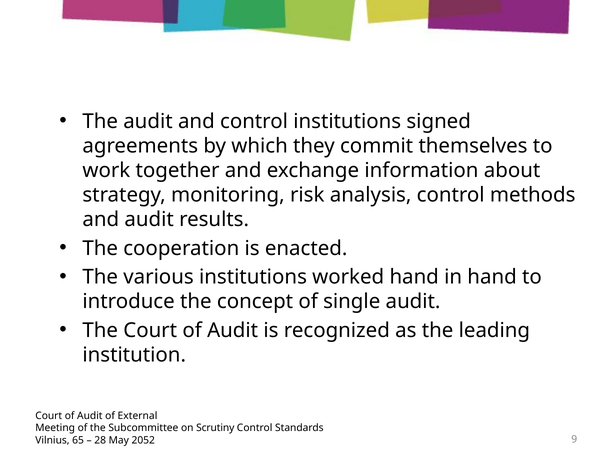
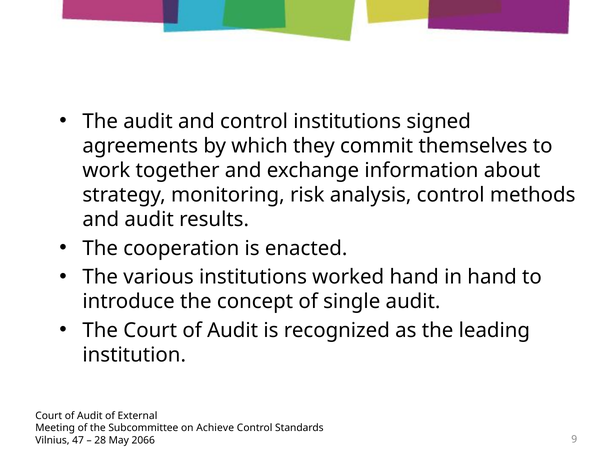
Scrutiny: Scrutiny -> Achieve
65: 65 -> 47
2052: 2052 -> 2066
